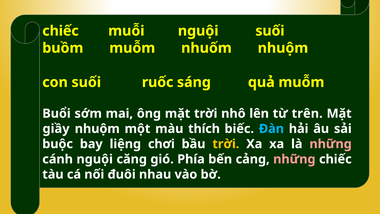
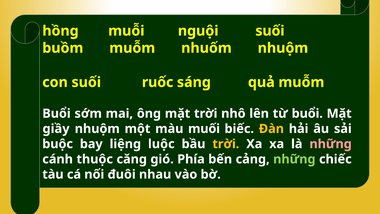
chiếc at (61, 31): chiếc -> hồng
từ trên: trên -> buổi
thích: thích -> muối
Đàn colour: light blue -> yellow
chơi: chơi -> luộc
cánh nguội: nguội -> thuộc
những at (294, 159) colour: pink -> light green
